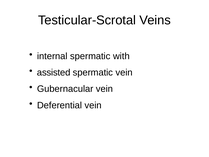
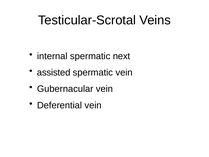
with: with -> next
